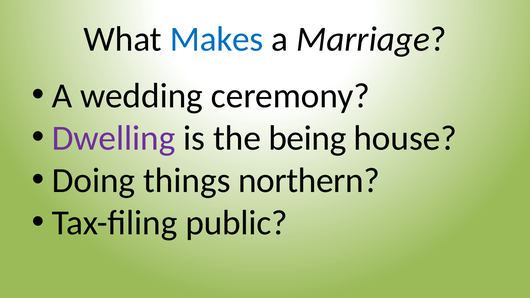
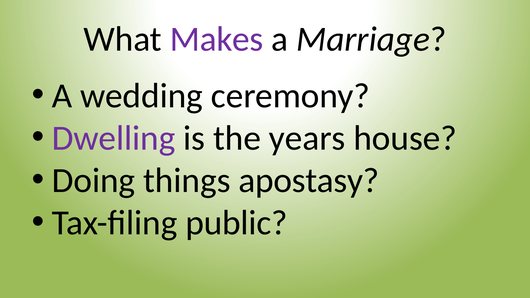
Makes colour: blue -> purple
being: being -> years
northern: northern -> apostasy
